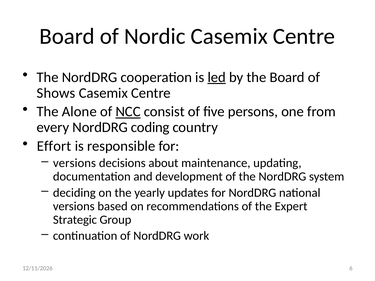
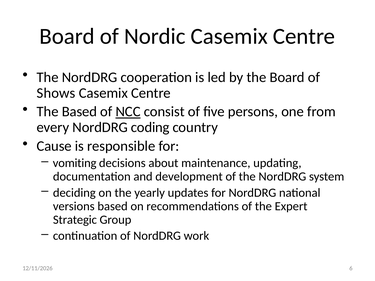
led underline: present -> none
The Alone: Alone -> Based
Effort: Effort -> Cause
versions at (74, 163): versions -> vomiting
